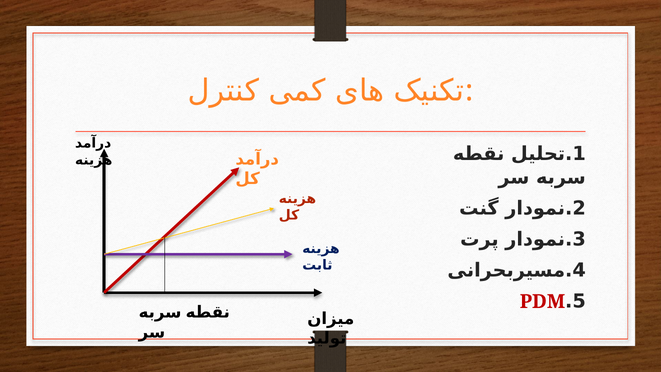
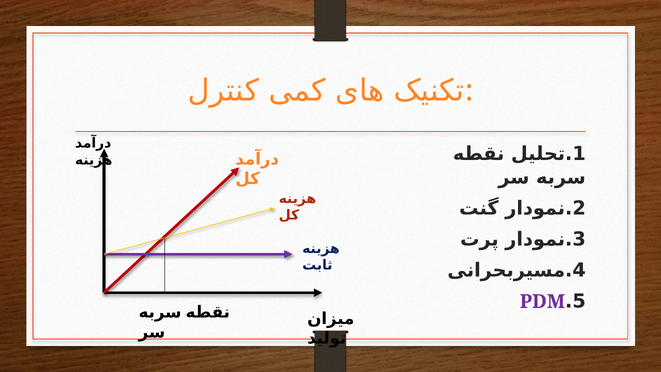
PDM colour: red -> purple
